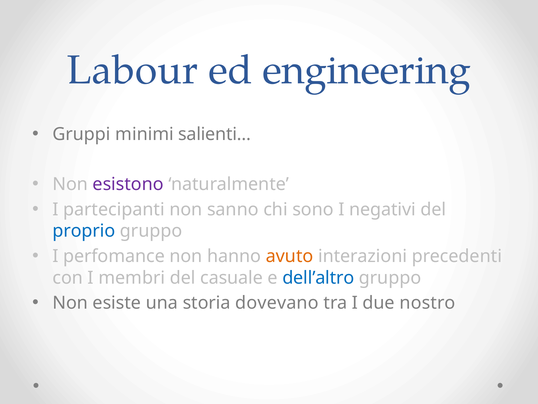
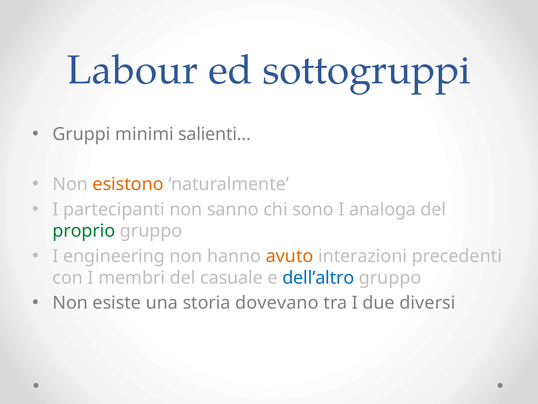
engineering: engineering -> sottogruppi
esistono colour: purple -> orange
negativi: negativi -> analoga
proprio colour: blue -> green
perfomance: perfomance -> engineering
nostro: nostro -> diversi
